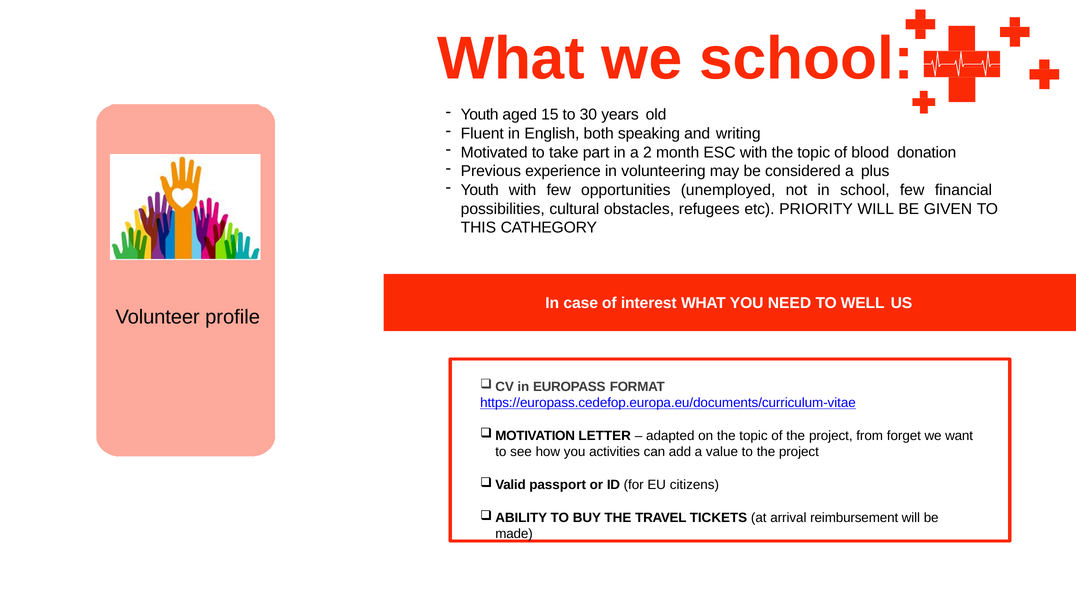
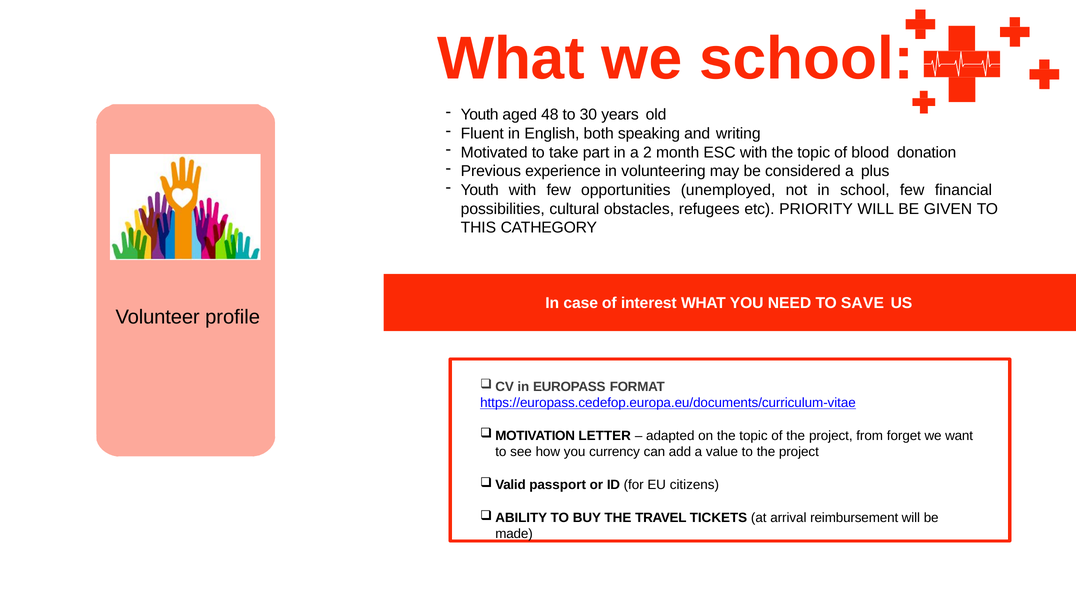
15: 15 -> 48
WELL: WELL -> SAVE
activities: activities -> currency
